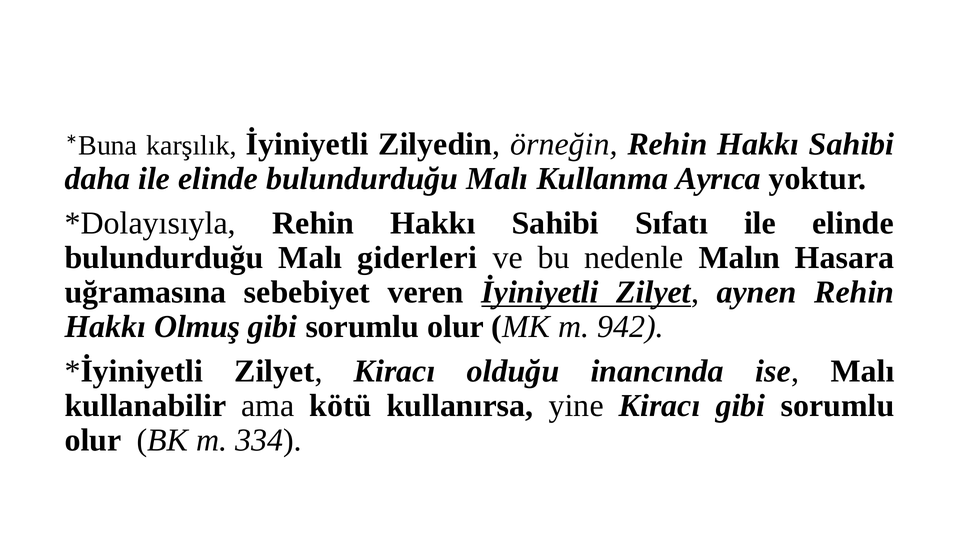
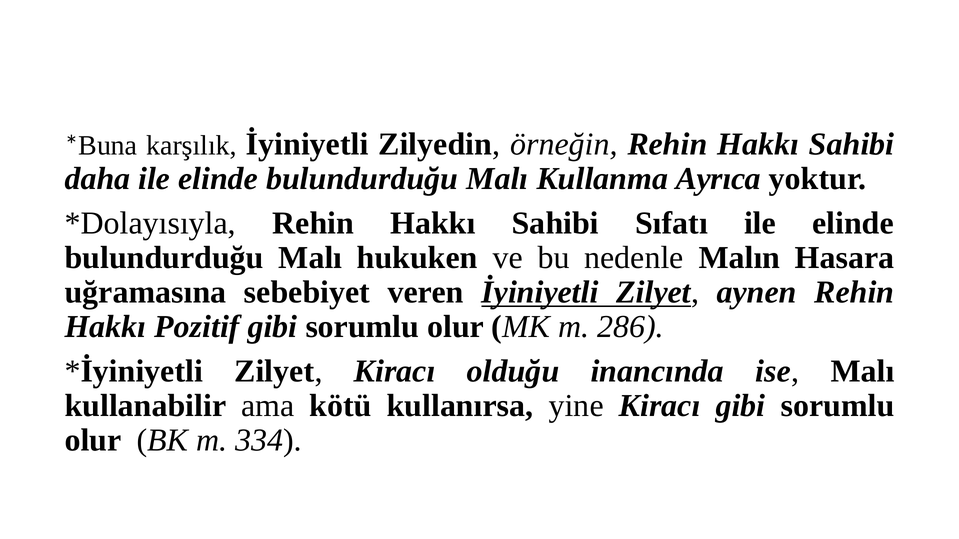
giderleri: giderleri -> hukuken
Olmuş: Olmuş -> Pozitif
942: 942 -> 286
